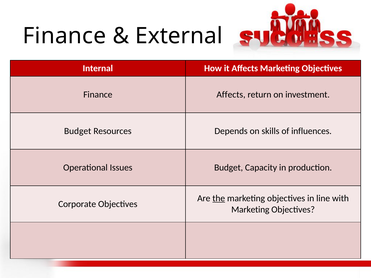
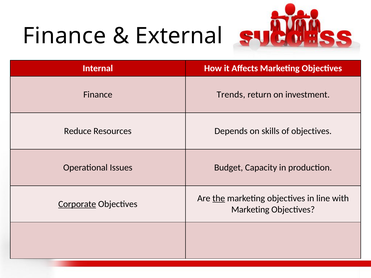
Finance Affects: Affects -> Trends
Budget at (78, 131): Budget -> Reduce
of influences: influences -> objectives
Corporate underline: none -> present
